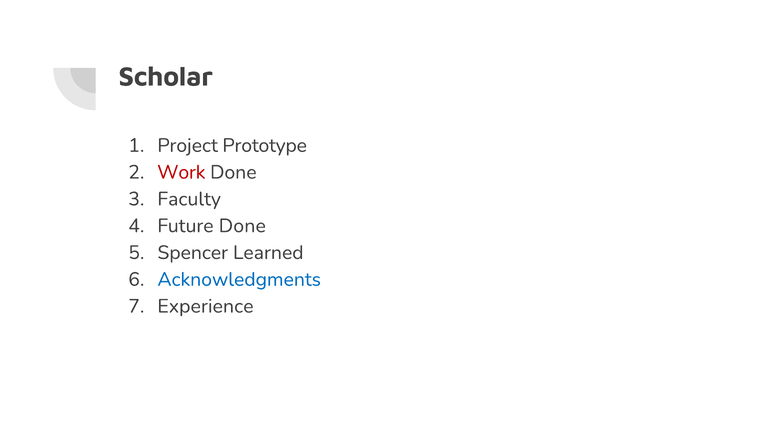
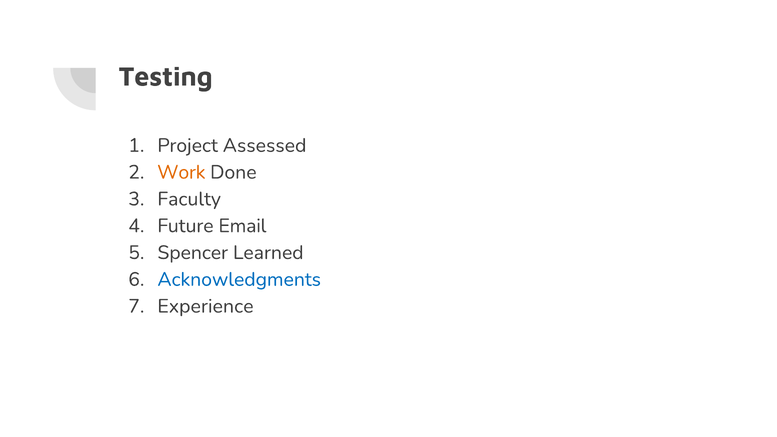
Scholar: Scholar -> Testing
Prototype: Prototype -> Assessed
Work colour: red -> orange
Future Done: Done -> Email
